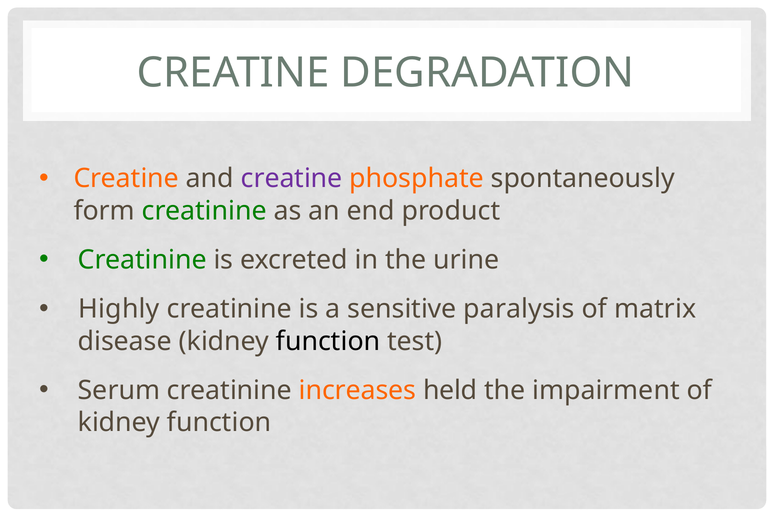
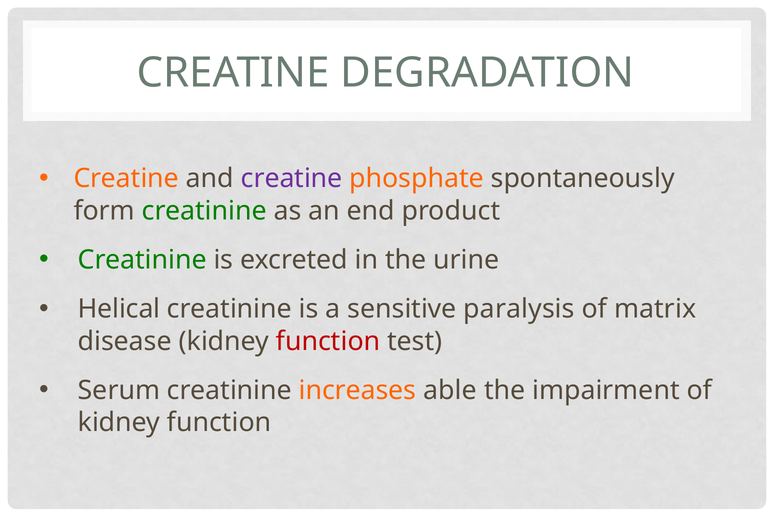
Highly: Highly -> Helical
function at (328, 341) colour: black -> red
held: held -> able
